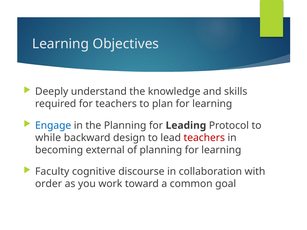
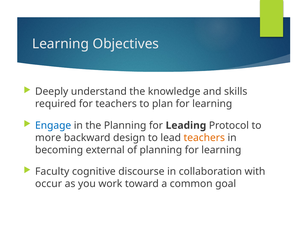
while: while -> more
teachers at (204, 138) colour: red -> orange
order: order -> occur
